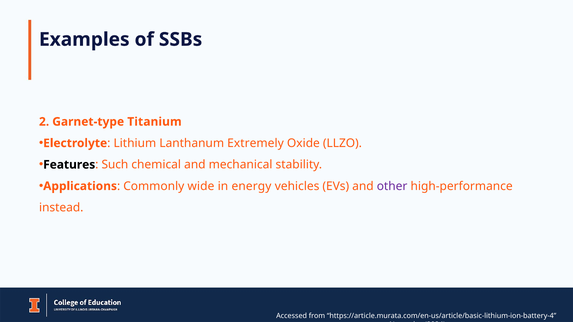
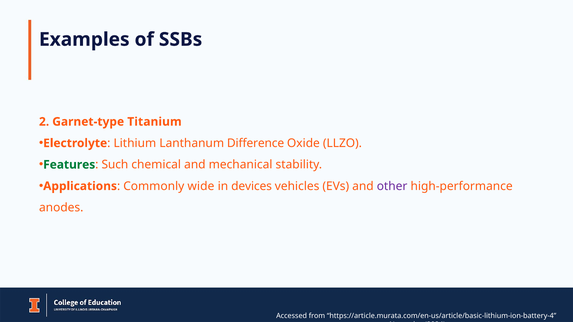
Extremely: Extremely -> Difference
Features colour: black -> green
energy: energy -> devices
instead: instead -> anodes
